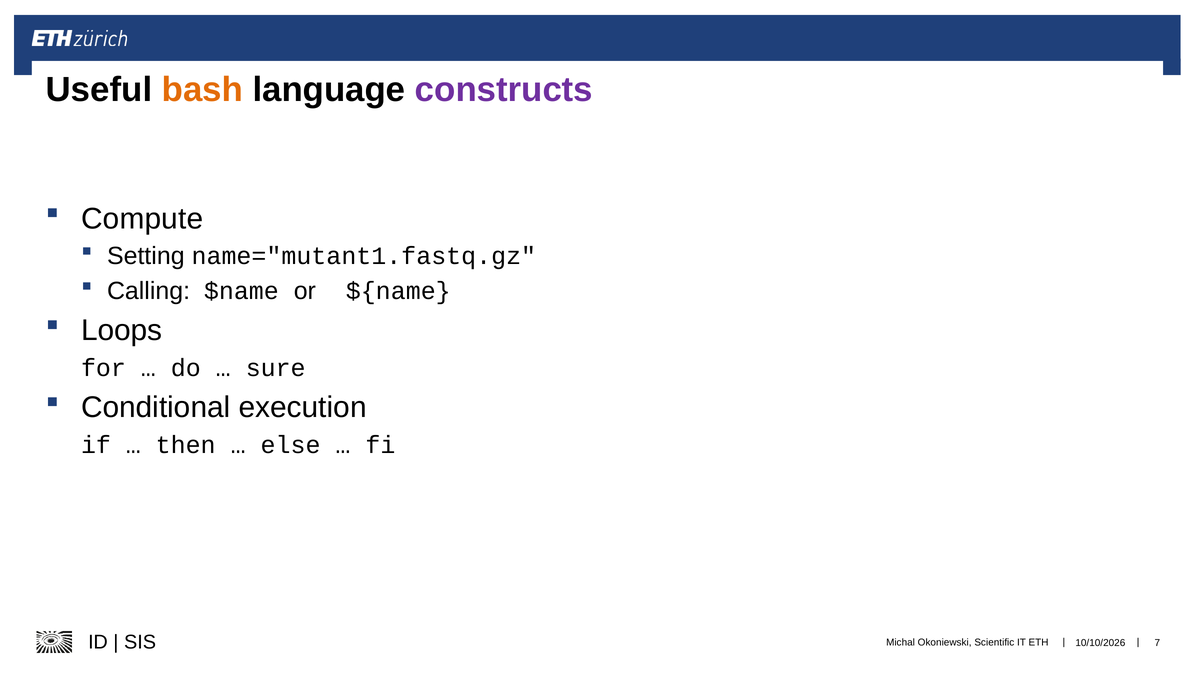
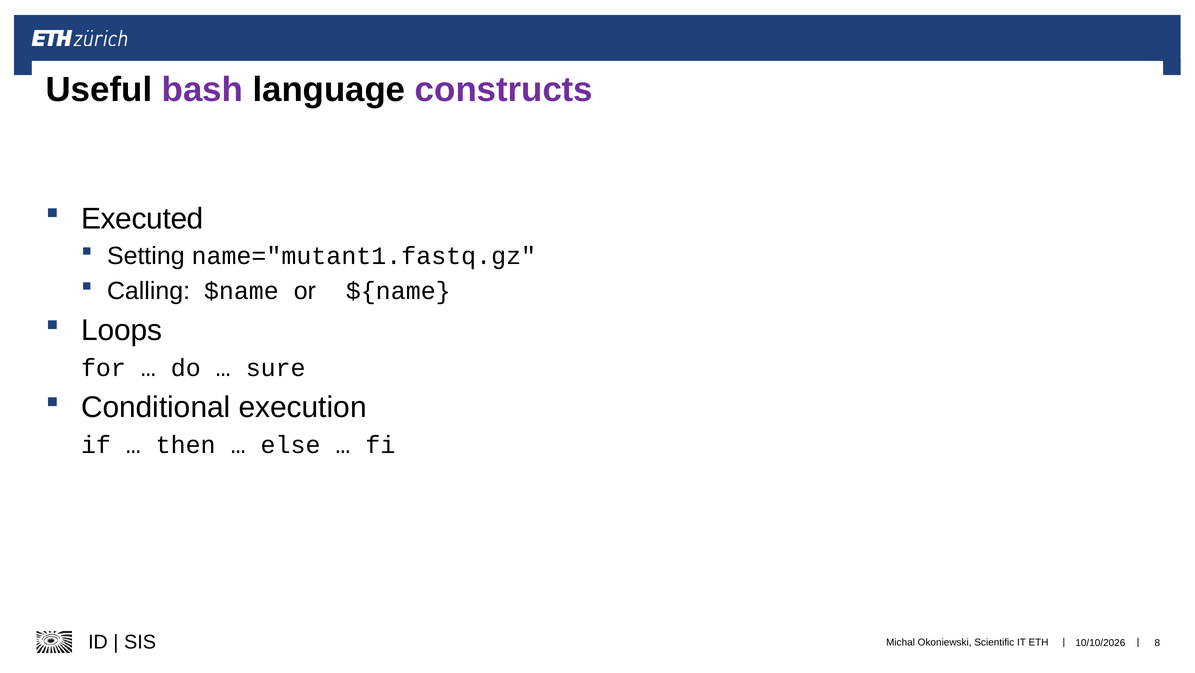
bash colour: orange -> purple
Compute: Compute -> Executed
7: 7 -> 8
